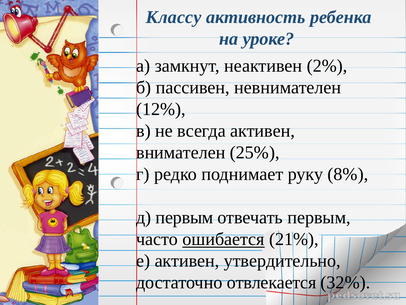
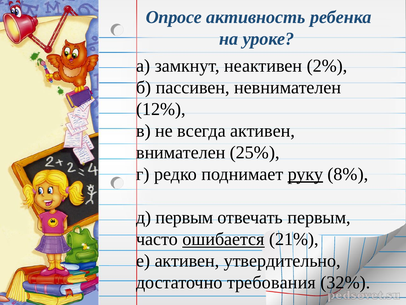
Классу: Классу -> Опросе
руку underline: none -> present
отвлекается: отвлекается -> требования
